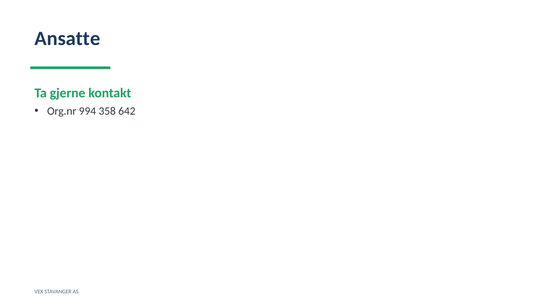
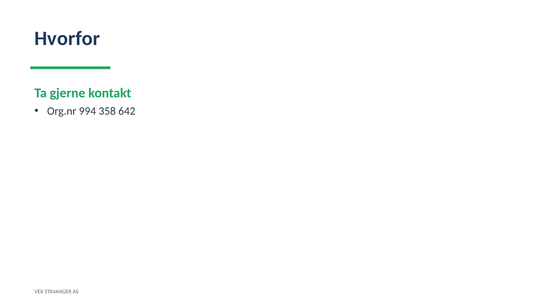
Ansatte: Ansatte -> Hvorfor
